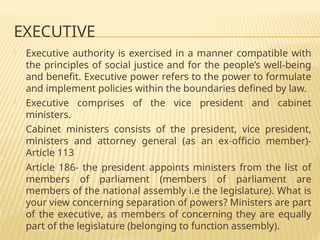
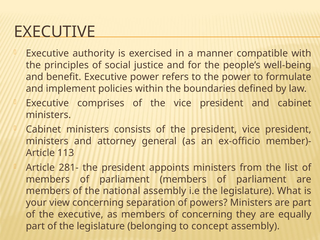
186-: 186- -> 281-
function: function -> concept
